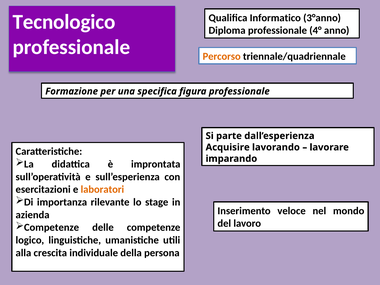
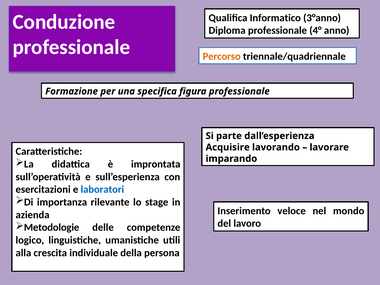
Tecnologico: Tecnologico -> Conduzione
laboratori colour: orange -> blue
Competenze at (52, 227): Competenze -> Metodologie
